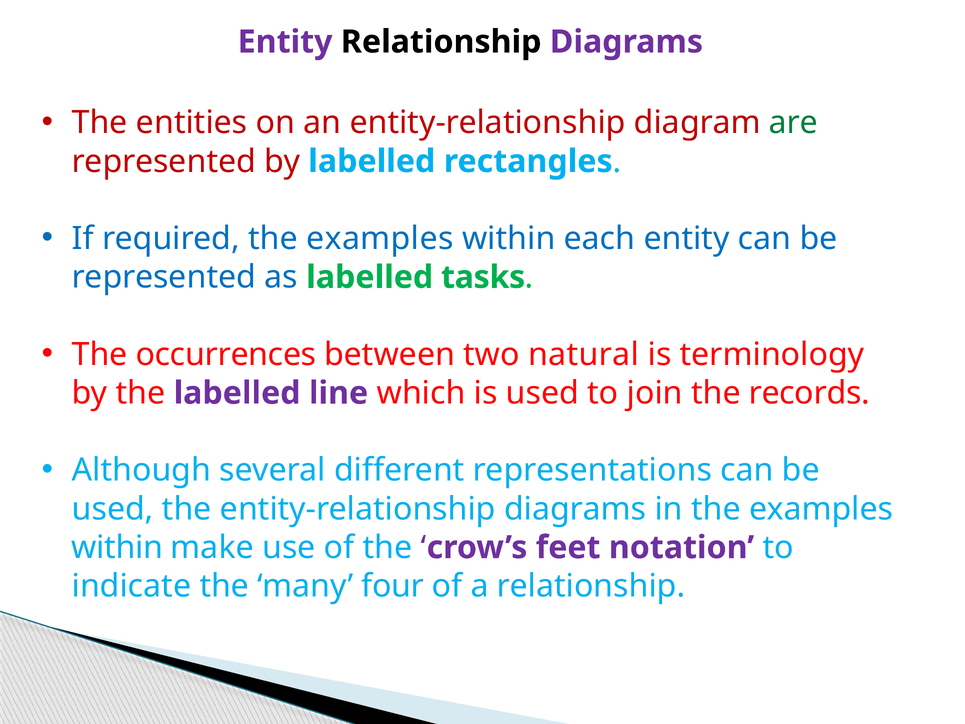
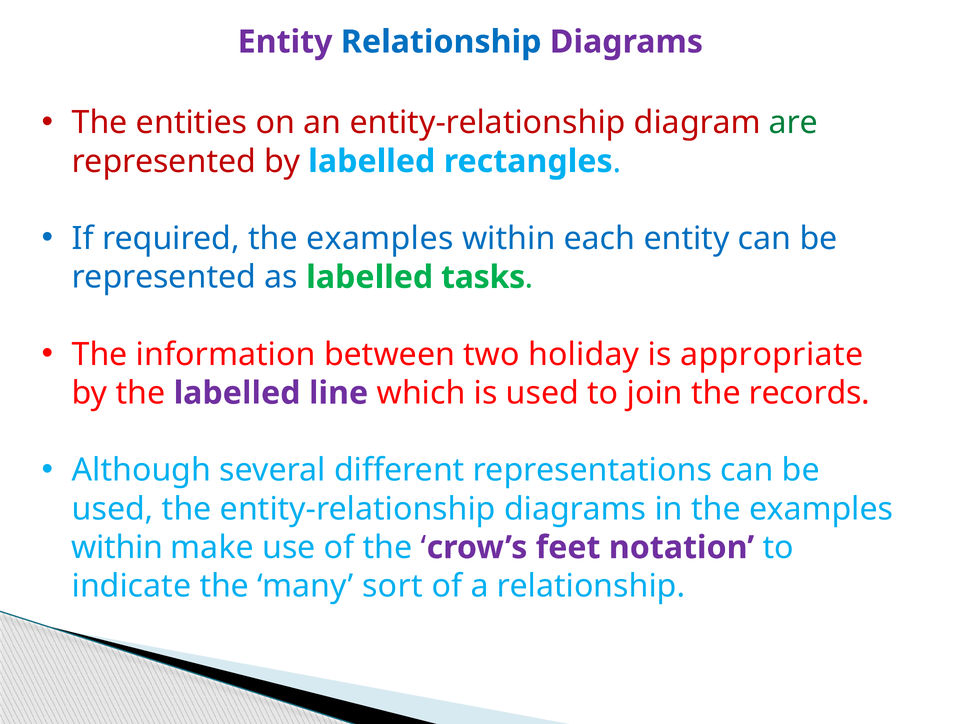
Relationship at (441, 42) colour: black -> blue
occurrences: occurrences -> information
natural: natural -> holiday
terminology: terminology -> appropriate
four: four -> sort
